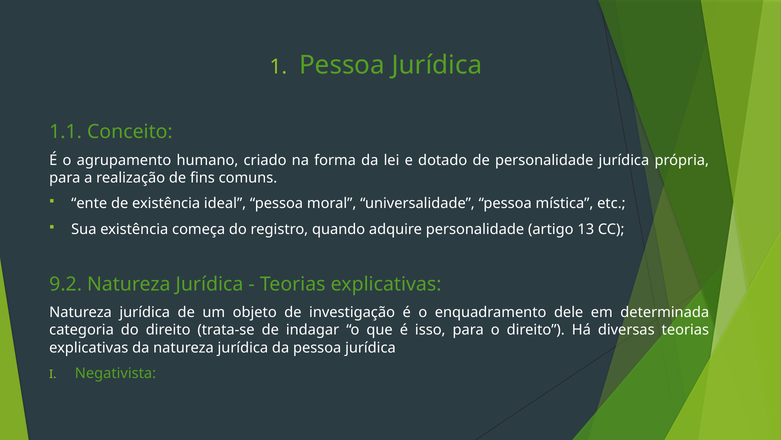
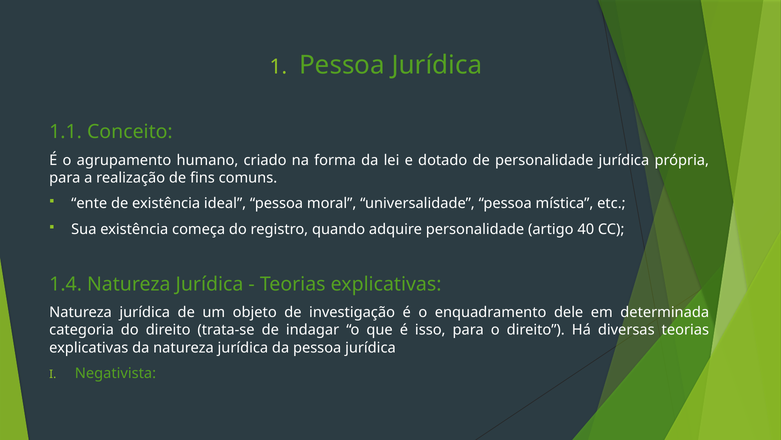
13: 13 -> 40
9.2: 9.2 -> 1.4
